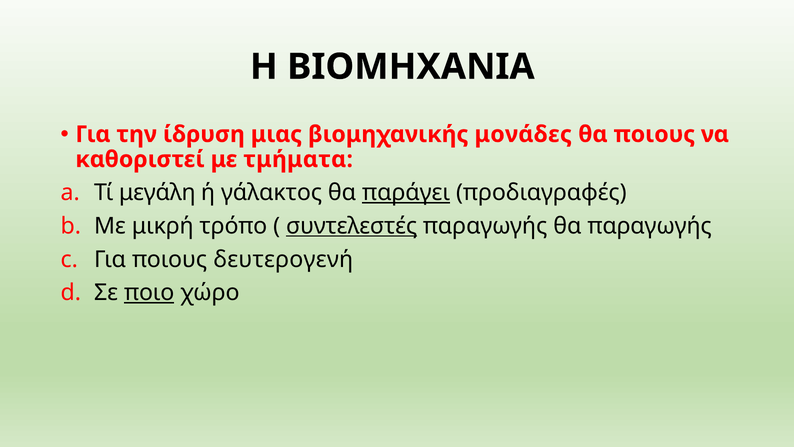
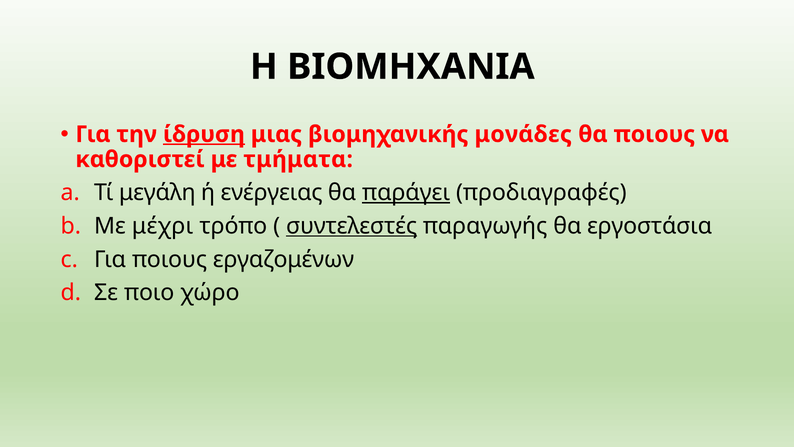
ίδρυση underline: none -> present
γάλακτος: γάλακτος -> ενέργειας
μικρή: μικρή -> μέχρι
θα παραγωγής: παραγωγής -> εργοστάσια
δευτερογενή: δευτερογενή -> εργαζομένων
ποιο underline: present -> none
